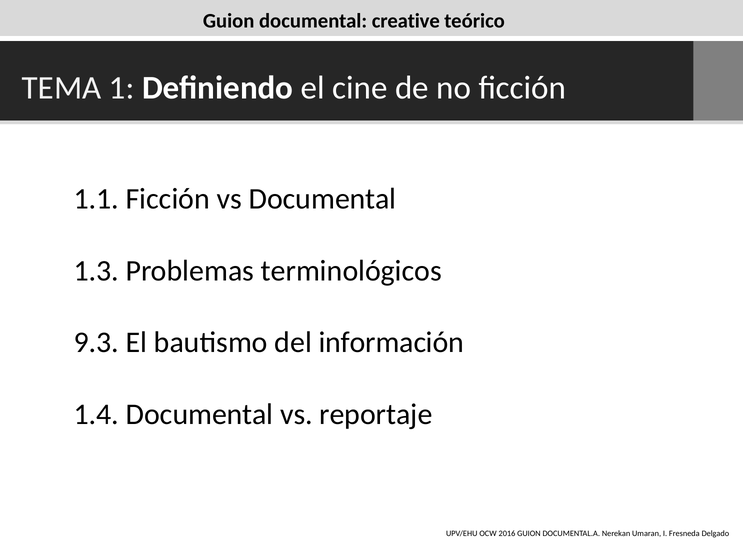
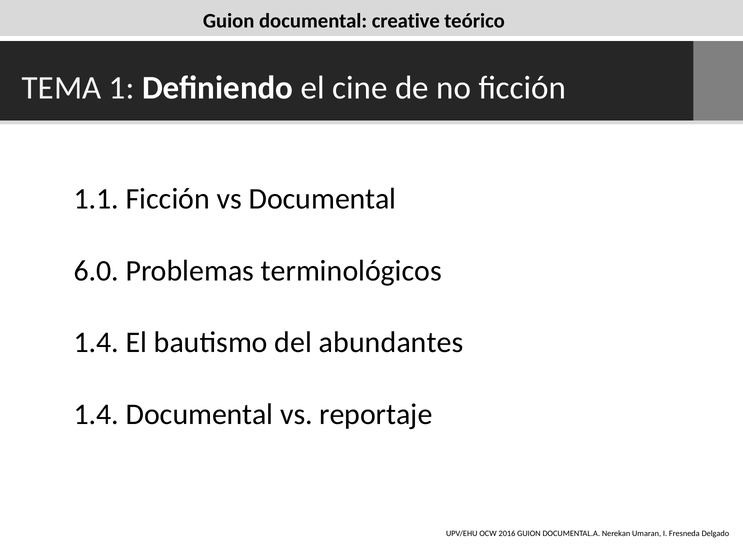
1.3: 1.3 -> 6.0
9.3 at (96, 343): 9.3 -> 1.4
información: información -> abundantes
